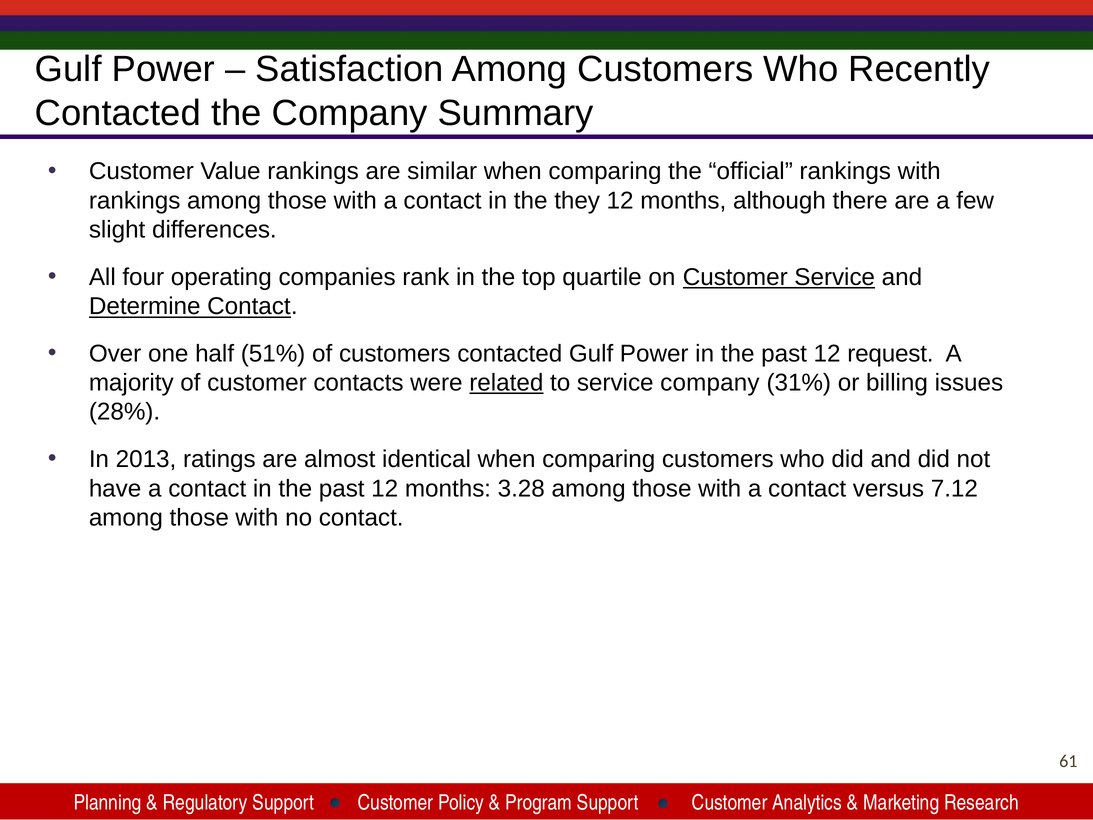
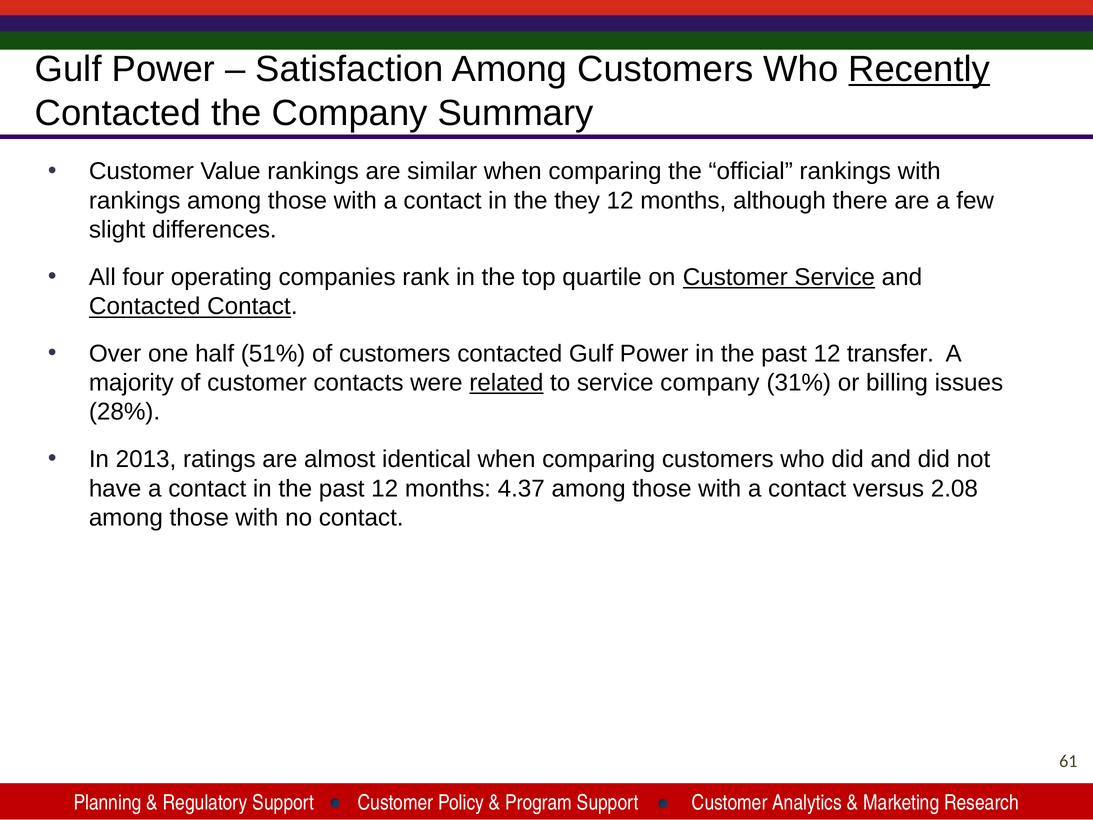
Recently underline: none -> present
Determine at (145, 306): Determine -> Contacted
request: request -> transfer
3.28: 3.28 -> 4.37
7.12: 7.12 -> 2.08
